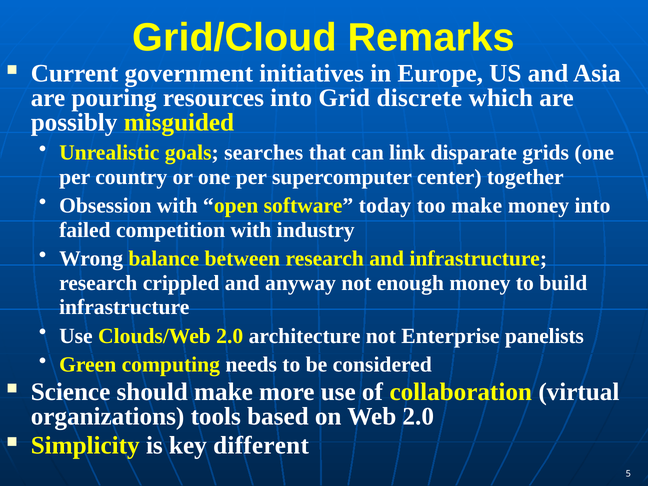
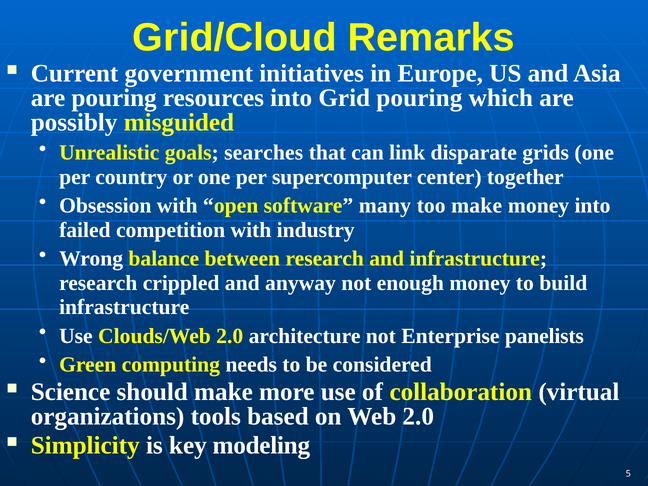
Grid discrete: discrete -> pouring
today: today -> many
different: different -> modeling
